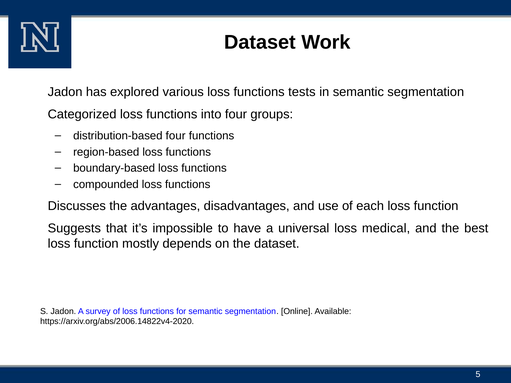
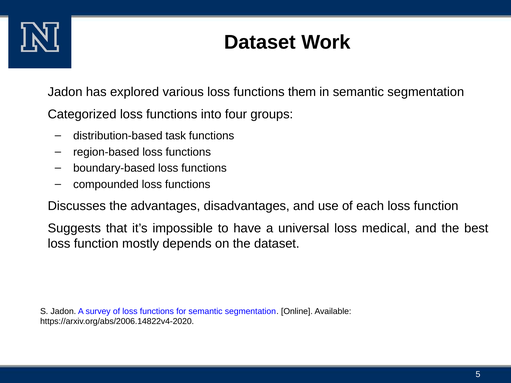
tests: tests -> them
distribution-based four: four -> task
